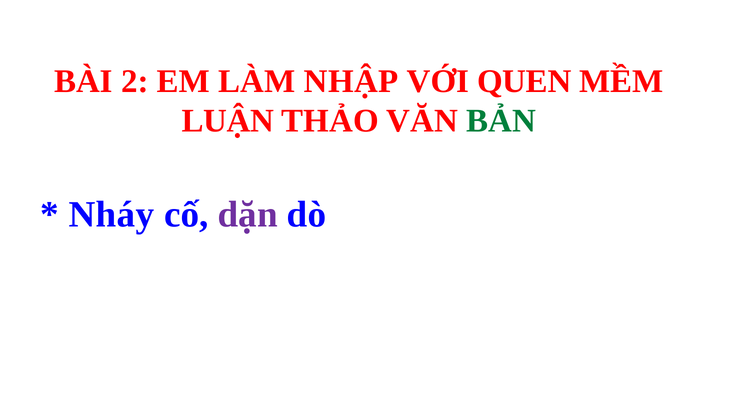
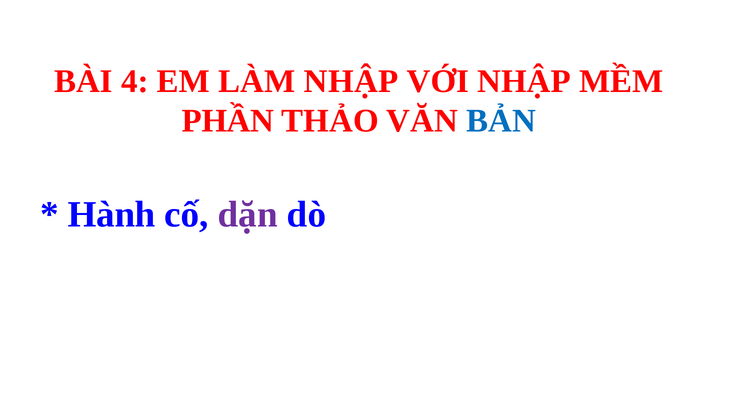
2: 2 -> 4
VỚI QUEN: QUEN -> NHẬP
LUẬN: LUẬN -> PHẦN
BẢN colour: green -> blue
Nháy: Nháy -> Hành
